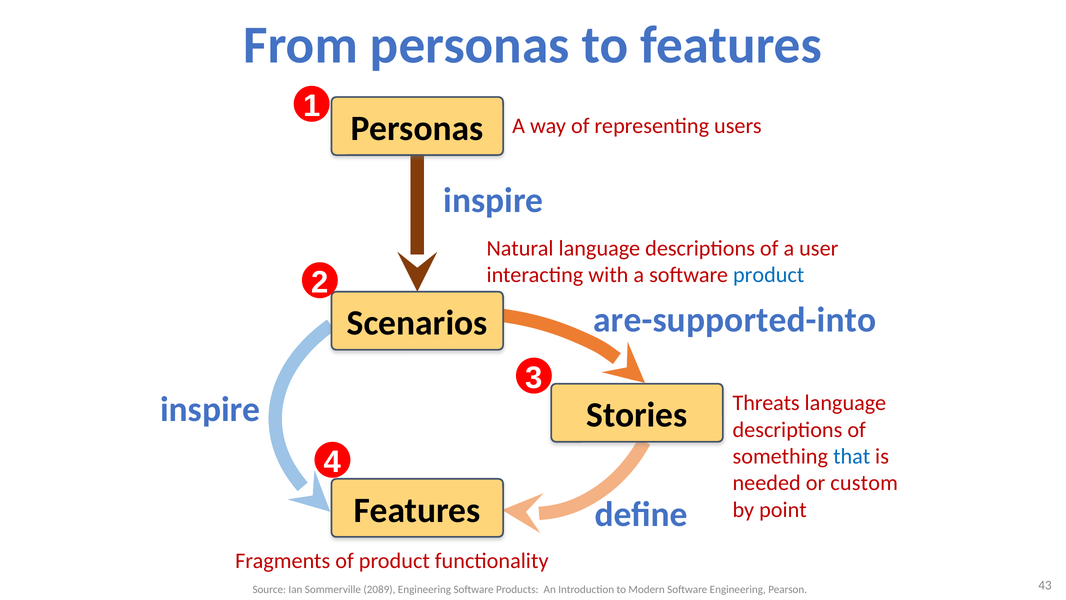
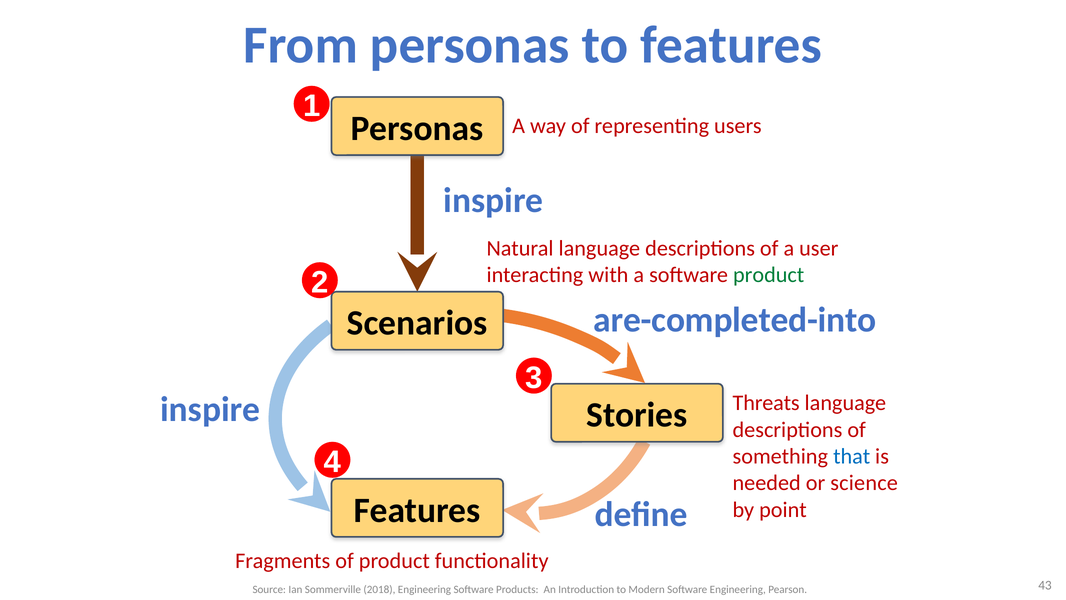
product at (769, 275) colour: blue -> green
are-supported-into: are-supported-into -> are-completed-into
custom: custom -> science
2089: 2089 -> 2018
